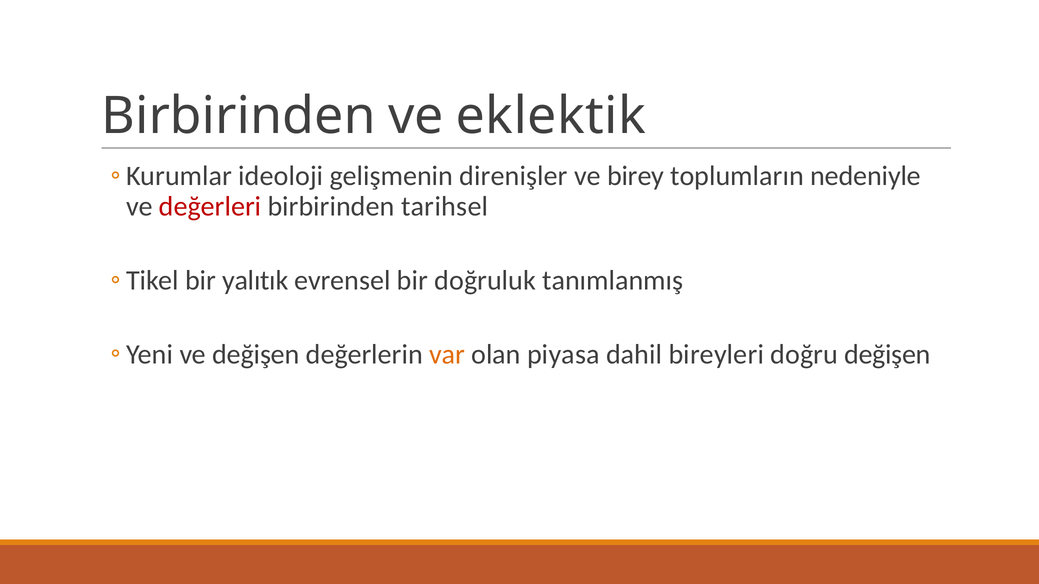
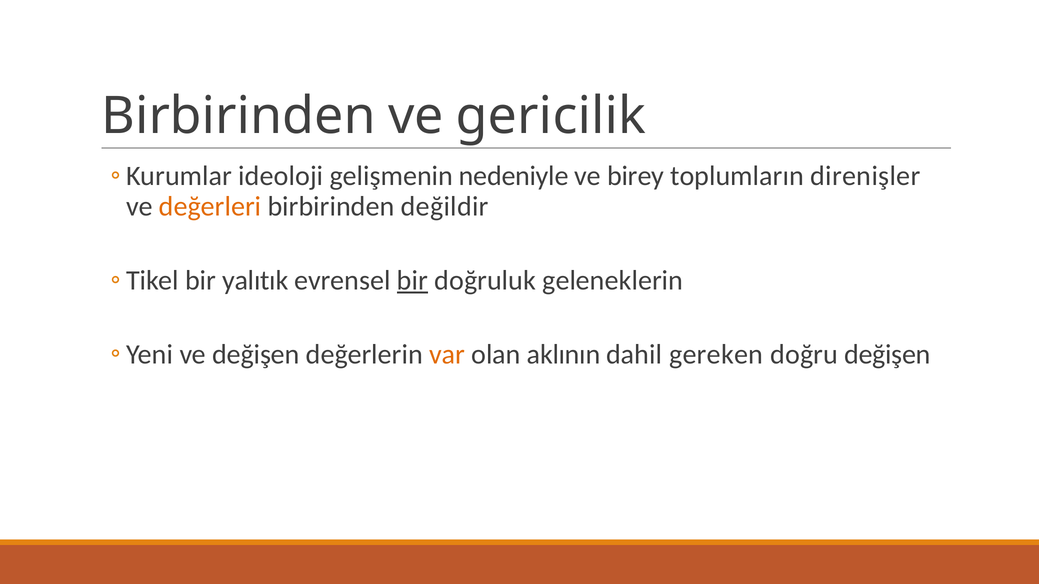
eklektik: eklektik -> gericilik
direnişler: direnişler -> nedeniyle
nedeniyle: nedeniyle -> direnişler
değerleri colour: red -> orange
tarihsel: tarihsel -> değildir
bir at (412, 281) underline: none -> present
tanımlanmış: tanımlanmış -> geleneklerin
piyasa: piyasa -> aklının
bireyleri: bireyleri -> gereken
